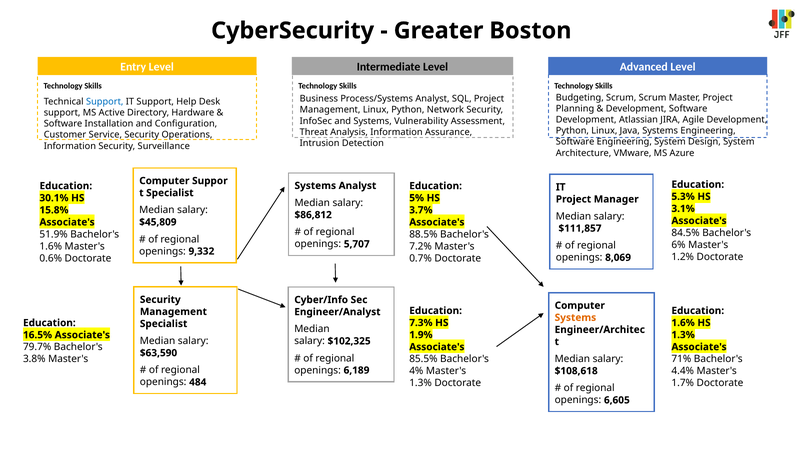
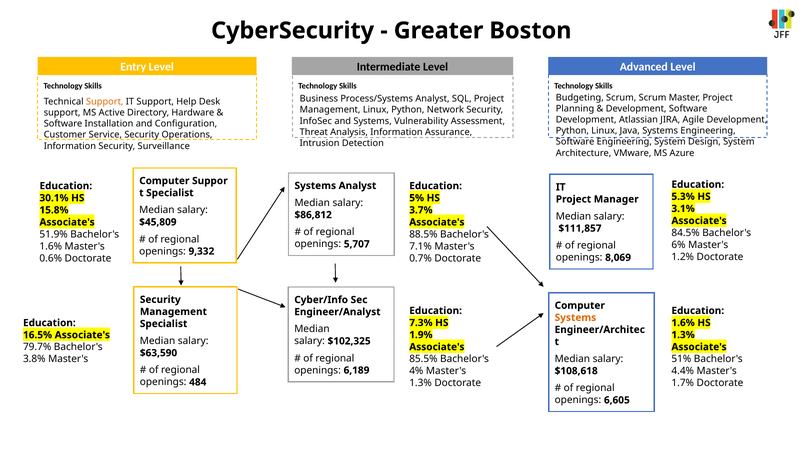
Support at (105, 102) colour: blue -> orange
7.2%: 7.2% -> 7.1%
71%: 71% -> 51%
